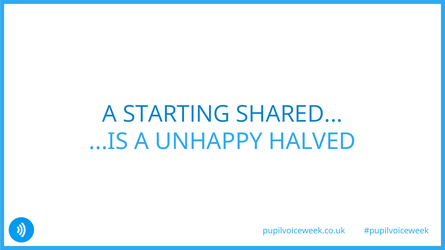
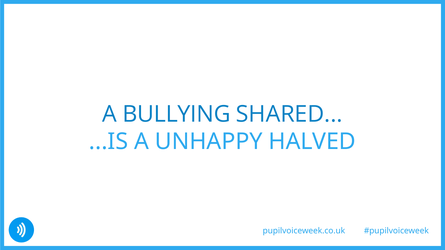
STARTING: STARTING -> BULLYING
